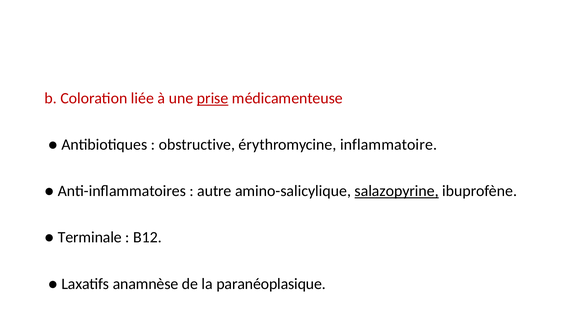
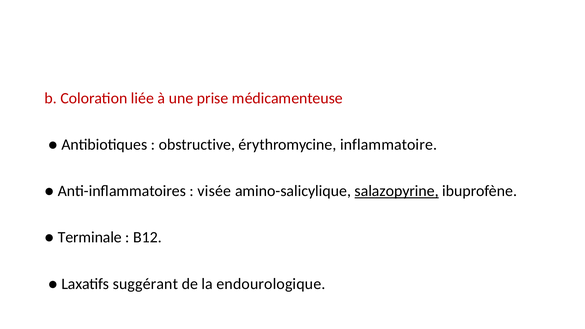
prise underline: present -> none
autre: autre -> visée
anamnèse: anamnèse -> suggérant
paranéoplasique: paranéoplasique -> endourologique
